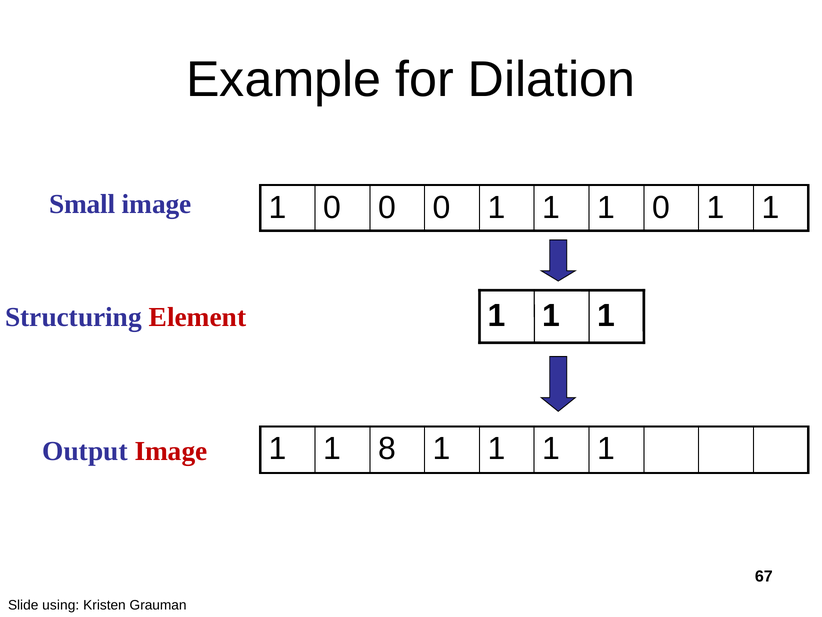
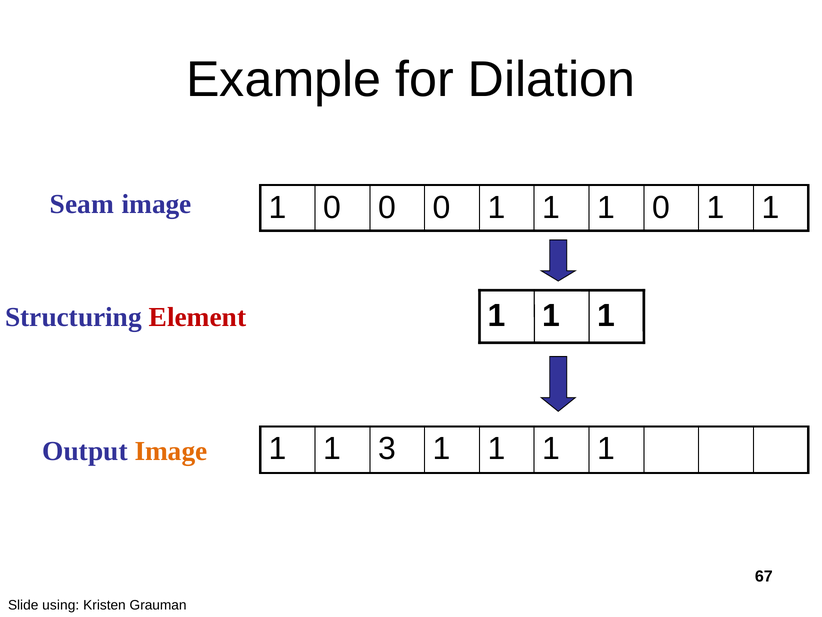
Small: Small -> Seam
8: 8 -> 3
Image at (171, 451) colour: red -> orange
